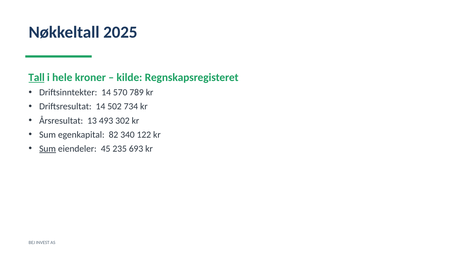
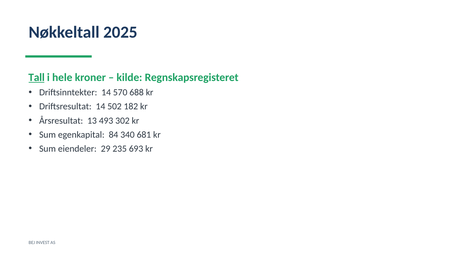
789: 789 -> 688
734: 734 -> 182
82: 82 -> 84
122: 122 -> 681
Sum at (48, 149) underline: present -> none
45: 45 -> 29
